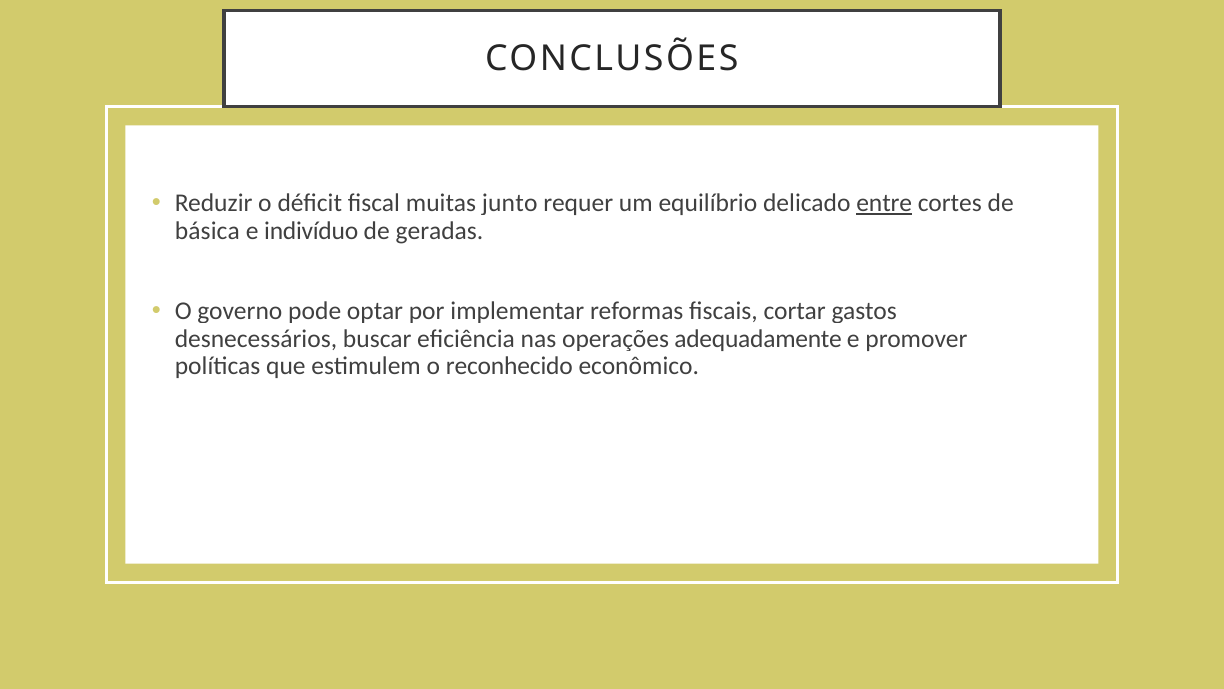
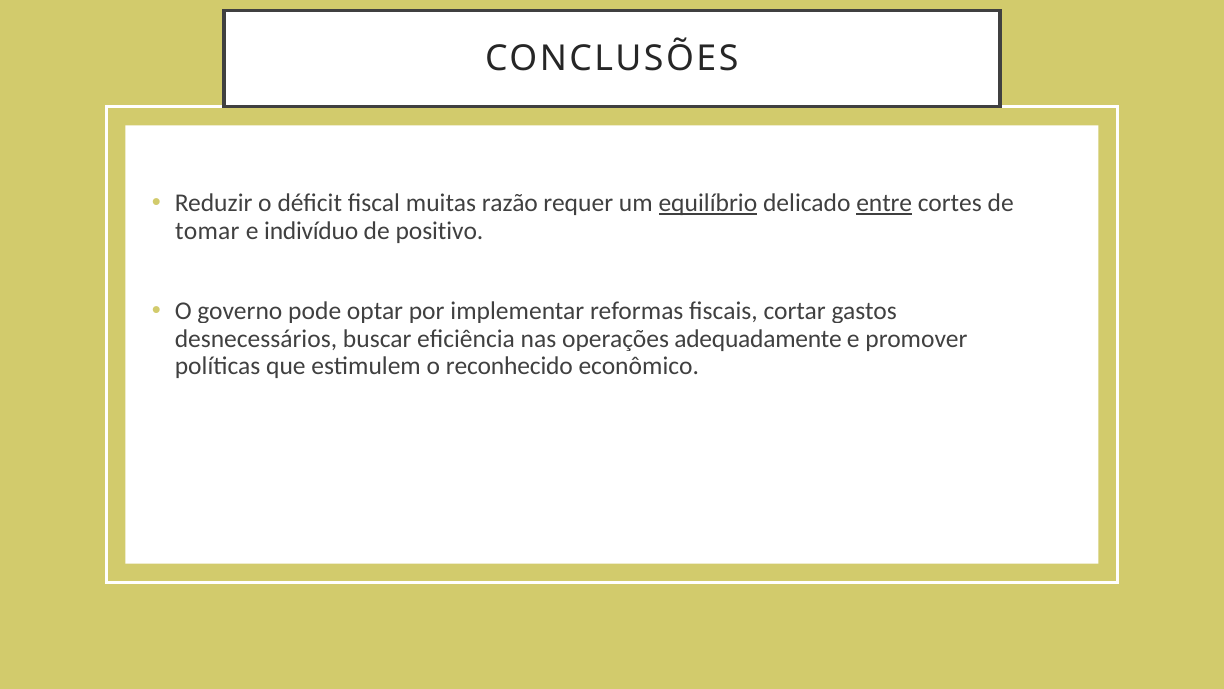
junto: junto -> razão
equilíbrio underline: none -> present
básica: básica -> tomar
geradas: geradas -> positivo
